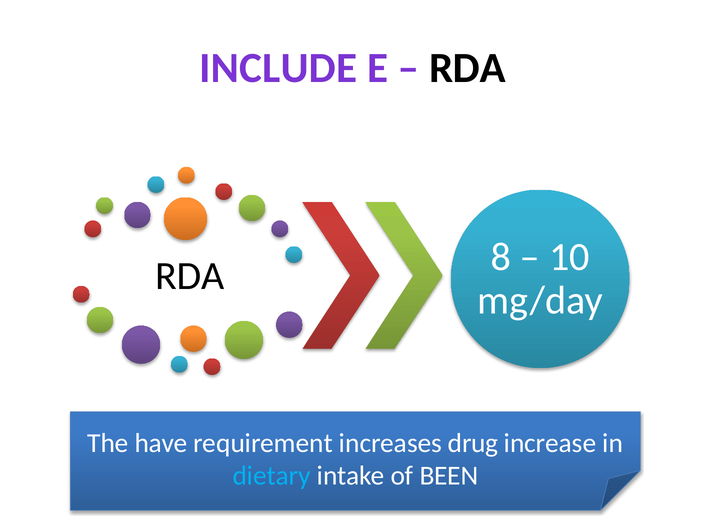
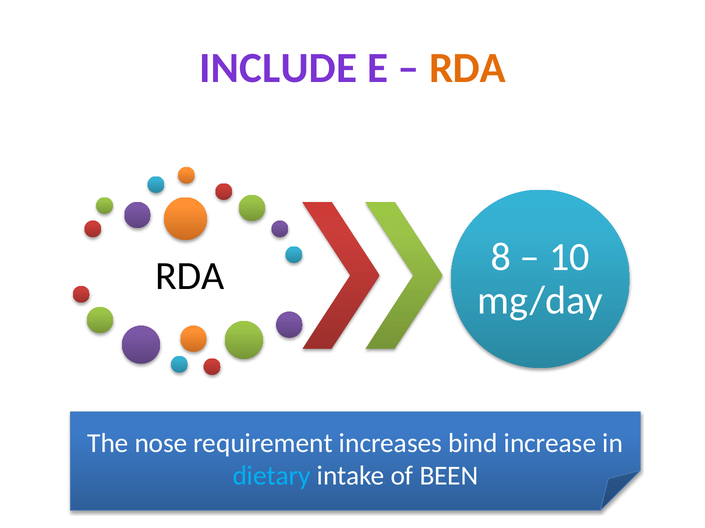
RDA at (467, 68) colour: black -> orange
have: have -> nose
drug: drug -> bind
